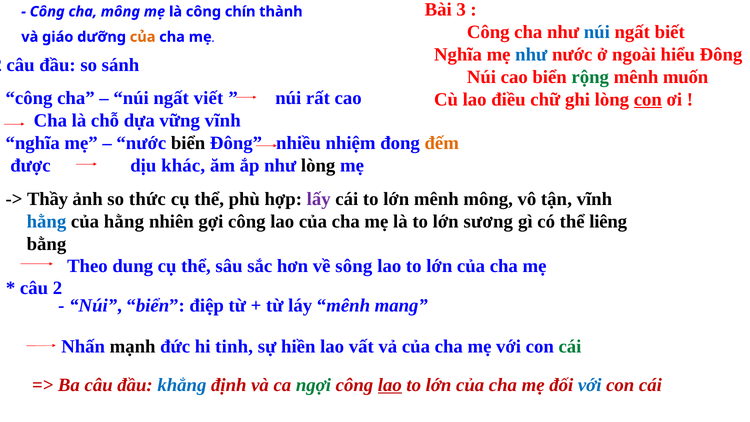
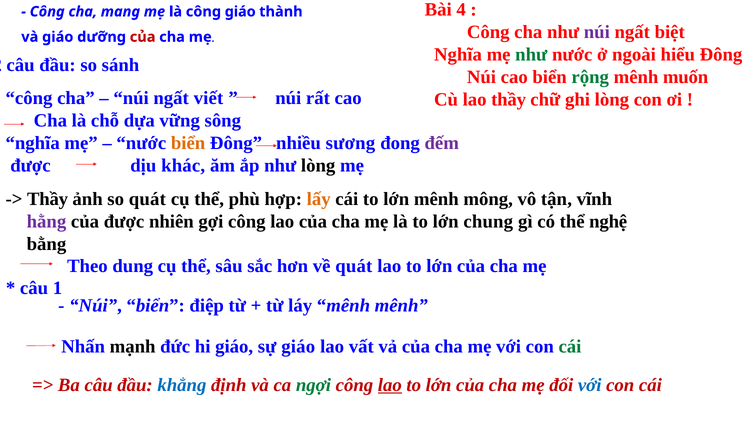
3: 3 -> 4
cha mông: mông -> mang
công chín: chín -> giáo
núi at (597, 32) colour: blue -> purple
biết: biết -> biệt
của at (143, 37) colour: orange -> red
như at (531, 54) colour: blue -> green
lao điều: điều -> thầy
con at (648, 99) underline: present -> none
vững vĩnh: vĩnh -> sông
biển at (188, 143) colour: black -> orange
nhiệm: nhiệm -> sương
đếm colour: orange -> purple
so thức: thức -> quát
lấy colour: purple -> orange
hằng at (46, 222) colour: blue -> purple
của hằng: hằng -> được
sương: sương -> chung
liêng: liêng -> nghệ
về sông: sông -> quát
2: 2 -> 1
mênh mang: mang -> mênh
hi tinh: tinh -> giáo
sự hiền: hiền -> giáo
